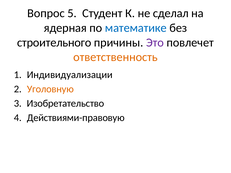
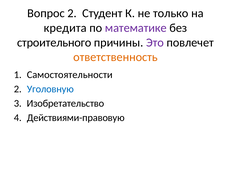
Вопрос 5: 5 -> 2
сделал: сделал -> только
ядерная: ядерная -> кредита
математике colour: blue -> purple
Индивидуализации: Индивидуализации -> Самостоятельности
Уголовную colour: orange -> blue
